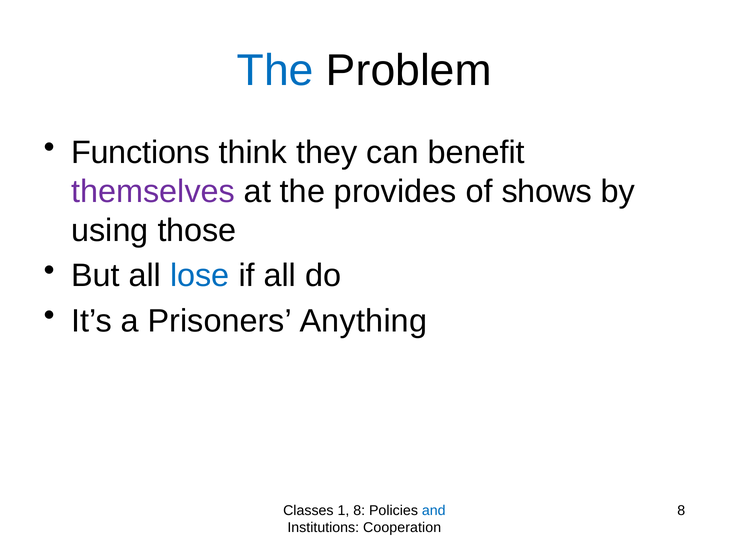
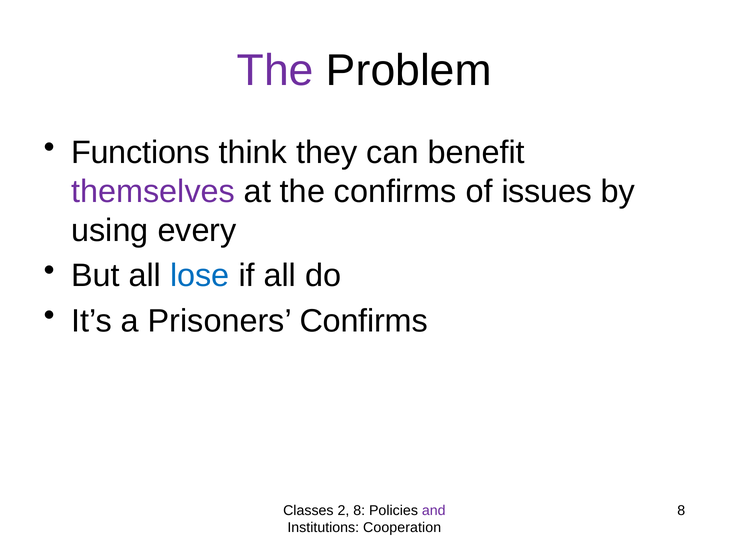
The at (275, 71) colour: blue -> purple
the provides: provides -> confirms
shows: shows -> issues
those: those -> every
Prisoners Anything: Anything -> Confirms
1: 1 -> 2
and colour: blue -> purple
